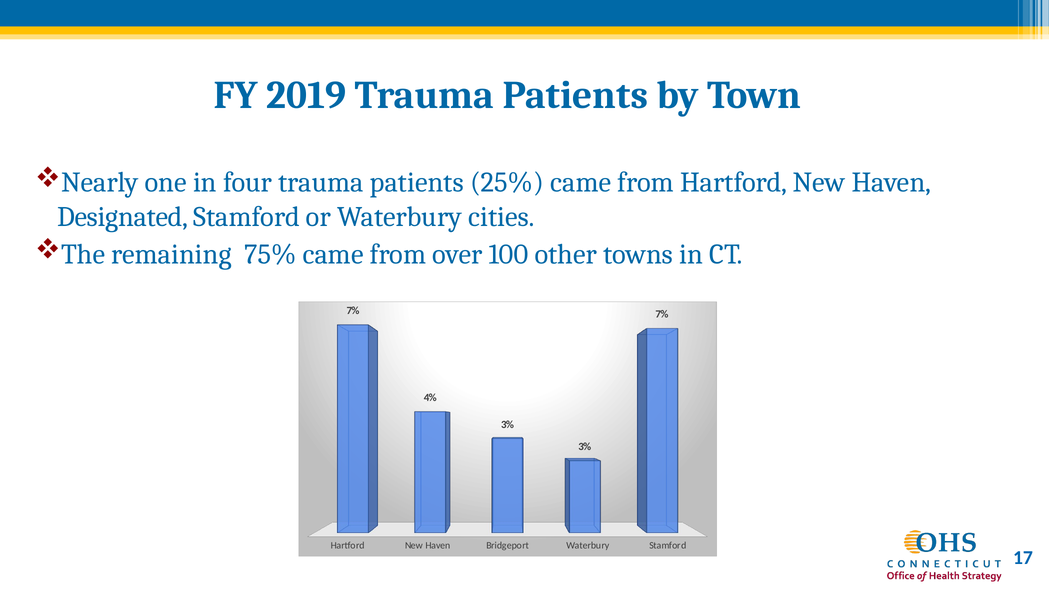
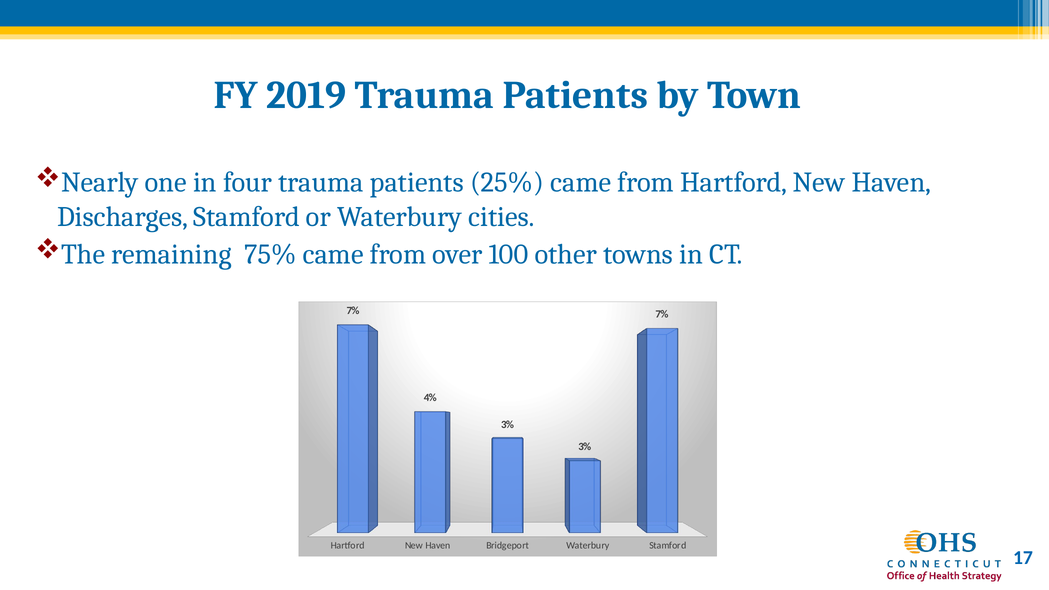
Designated: Designated -> Discharges
